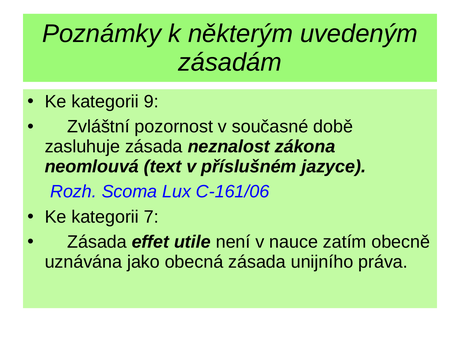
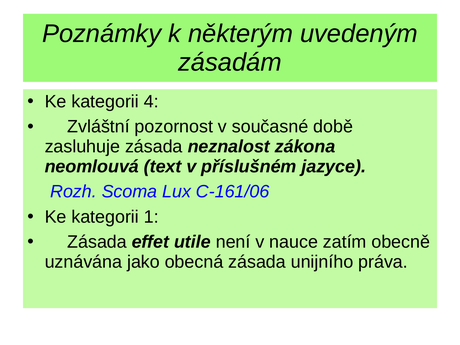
9: 9 -> 4
7: 7 -> 1
